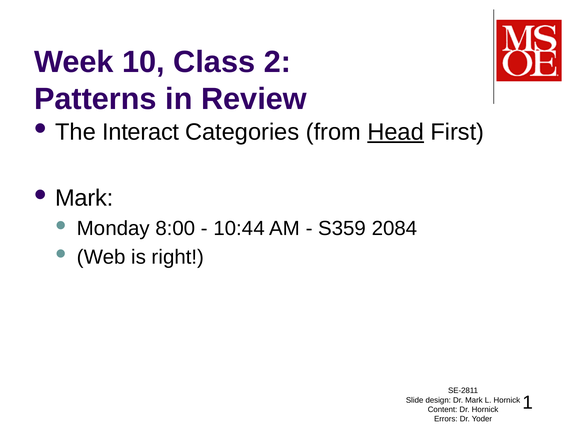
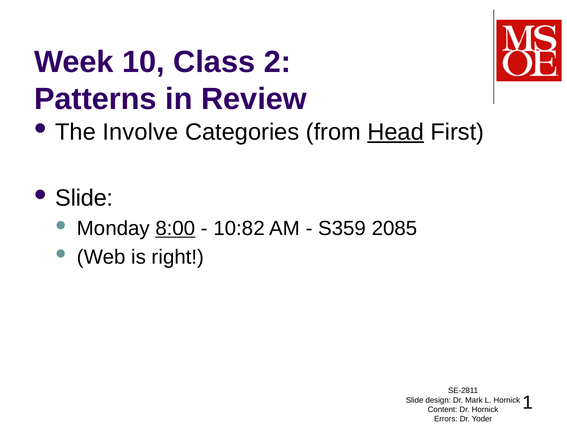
Interact: Interact -> Involve
Mark at (84, 198): Mark -> Slide
8:00 underline: none -> present
10:44: 10:44 -> 10:82
2084: 2084 -> 2085
